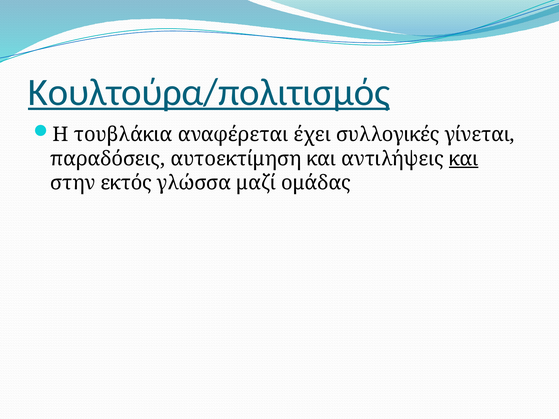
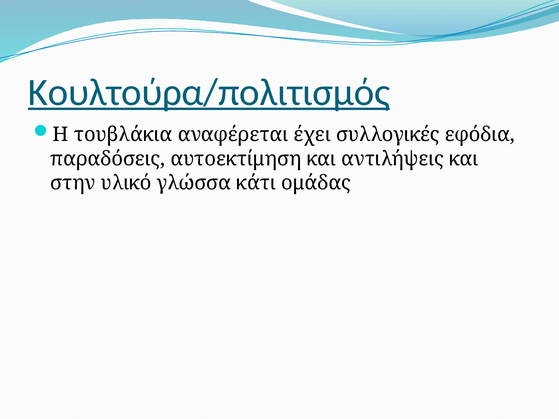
γίνεται: γίνεται -> εφόδια
και at (464, 159) underline: present -> none
εκτός: εκτός -> υλικό
μαζί: μαζί -> κάτι
